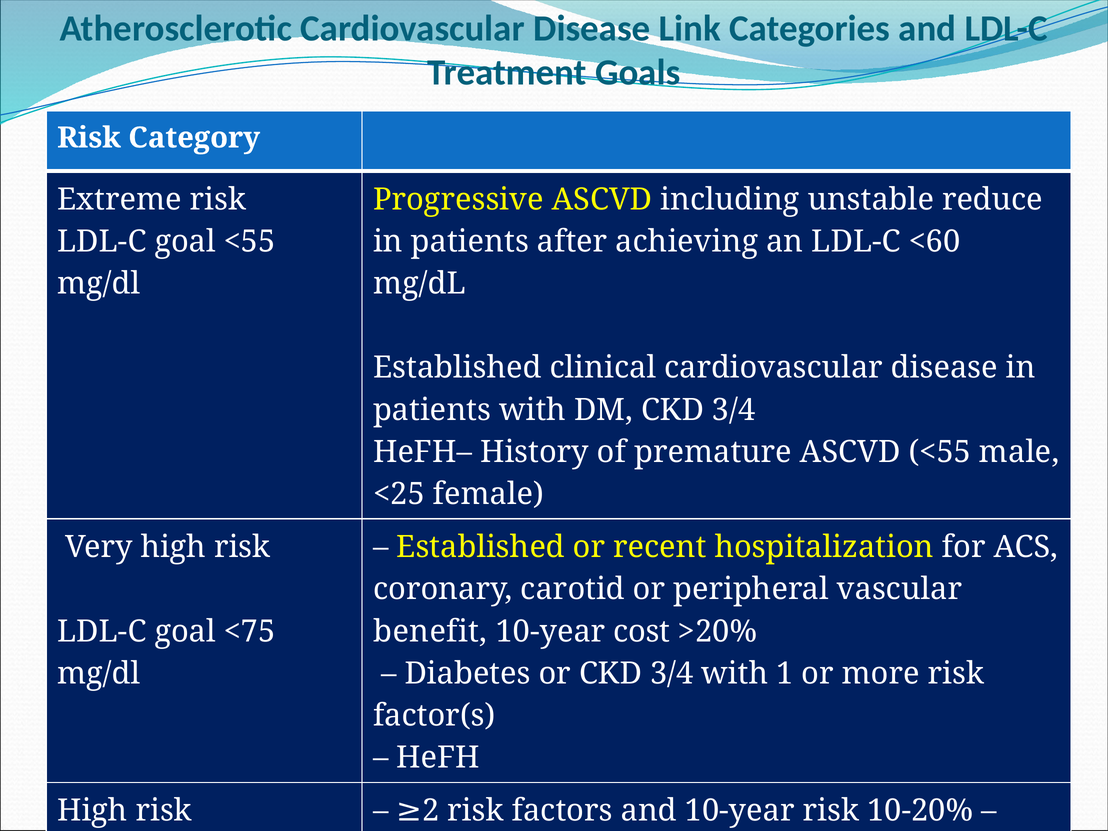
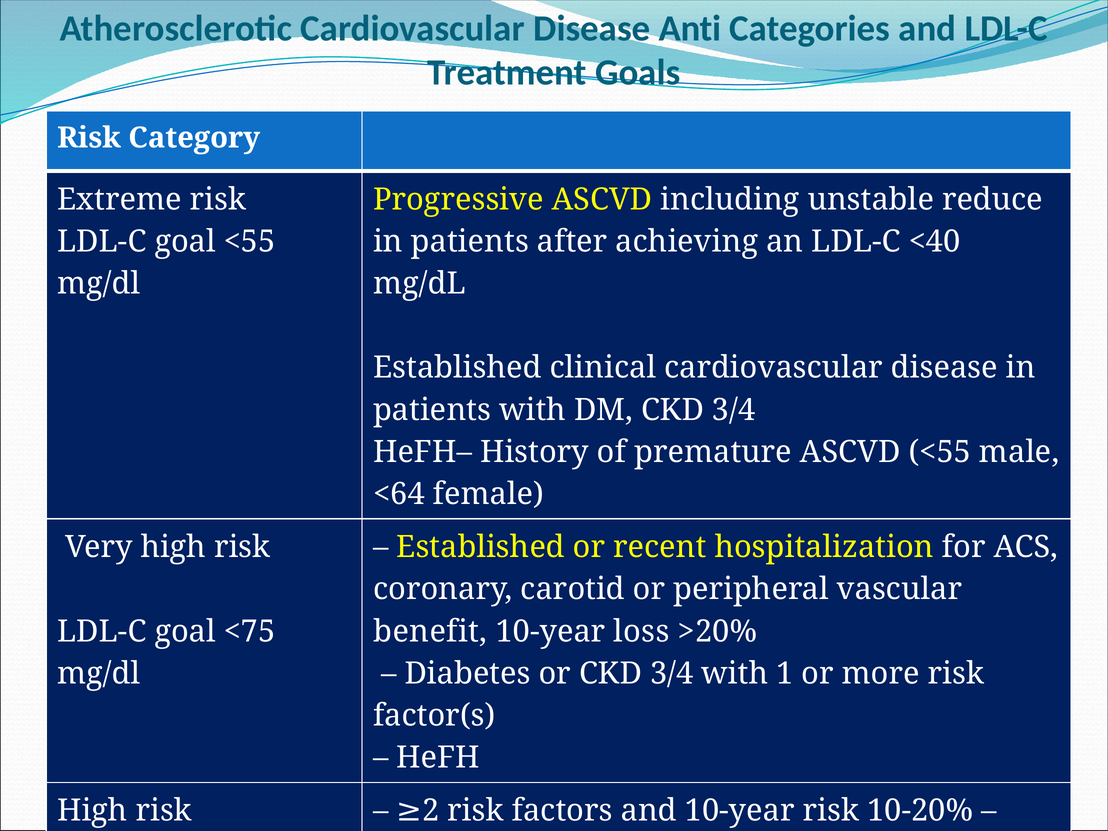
Link: Link -> Anti
<60: <60 -> <40
<25: <25 -> <64
cost: cost -> loss
